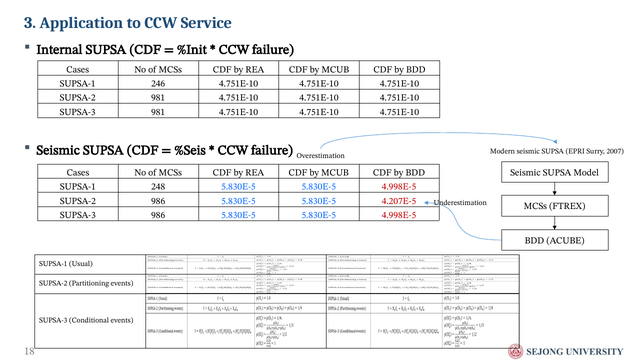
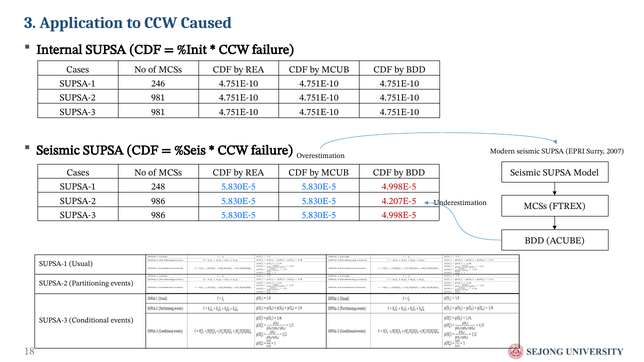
Service: Service -> Caused
